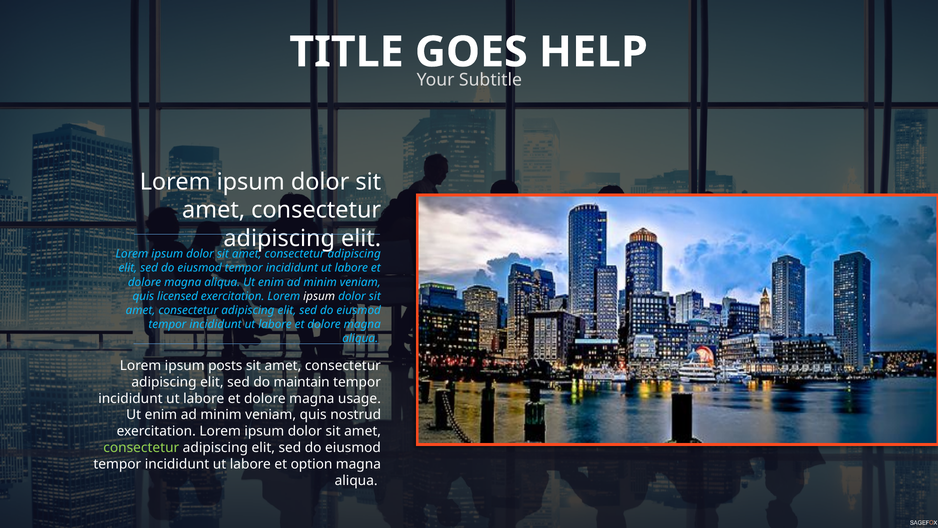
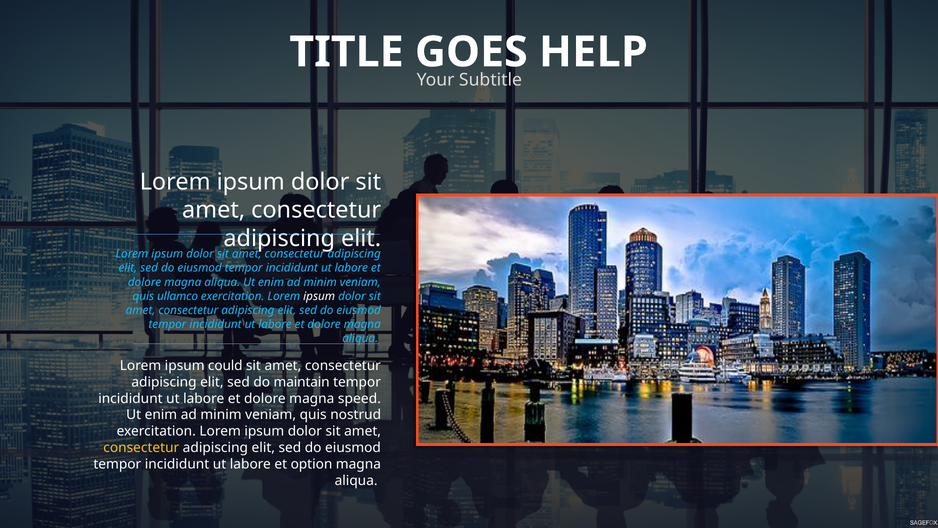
licensed: licensed -> ullamco
posts: posts -> could
usage: usage -> speed
consectetur at (141, 447) colour: light green -> yellow
